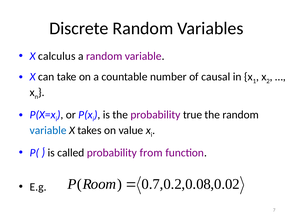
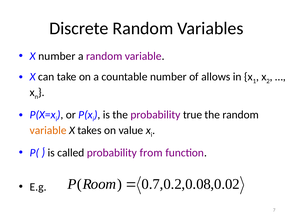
X calculus: calculus -> number
causal: causal -> allows
variable at (48, 130) colour: blue -> orange
